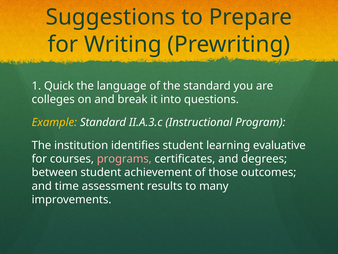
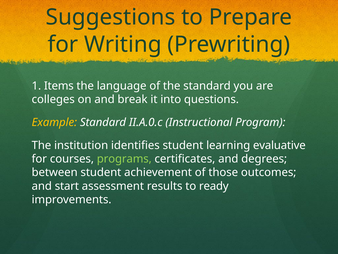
Quick: Quick -> Items
II.A.3.c: II.A.3.c -> II.A.0.c
programs colour: pink -> light green
time: time -> start
many: many -> ready
